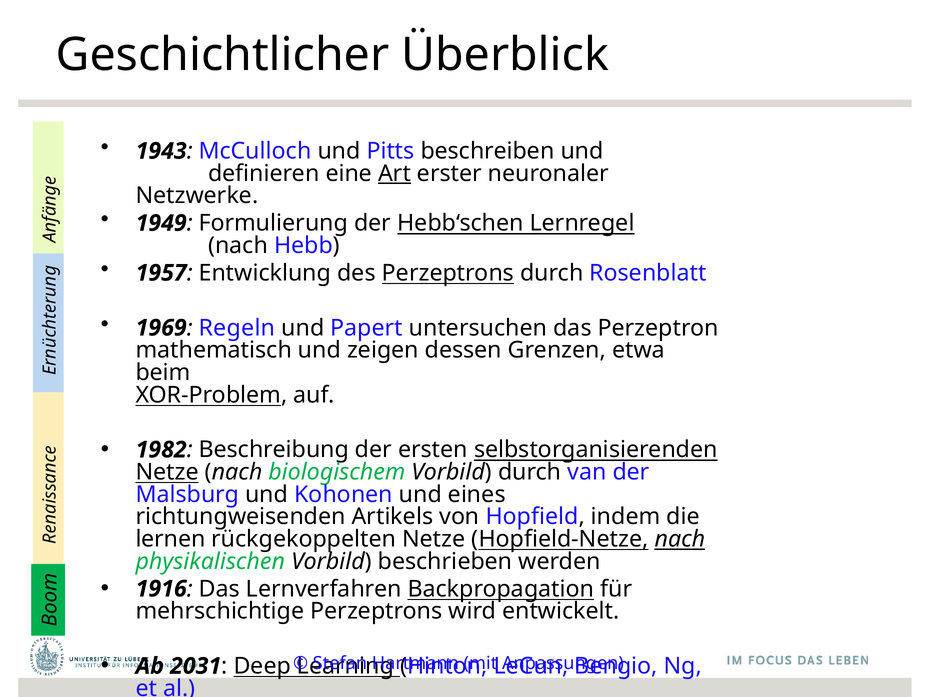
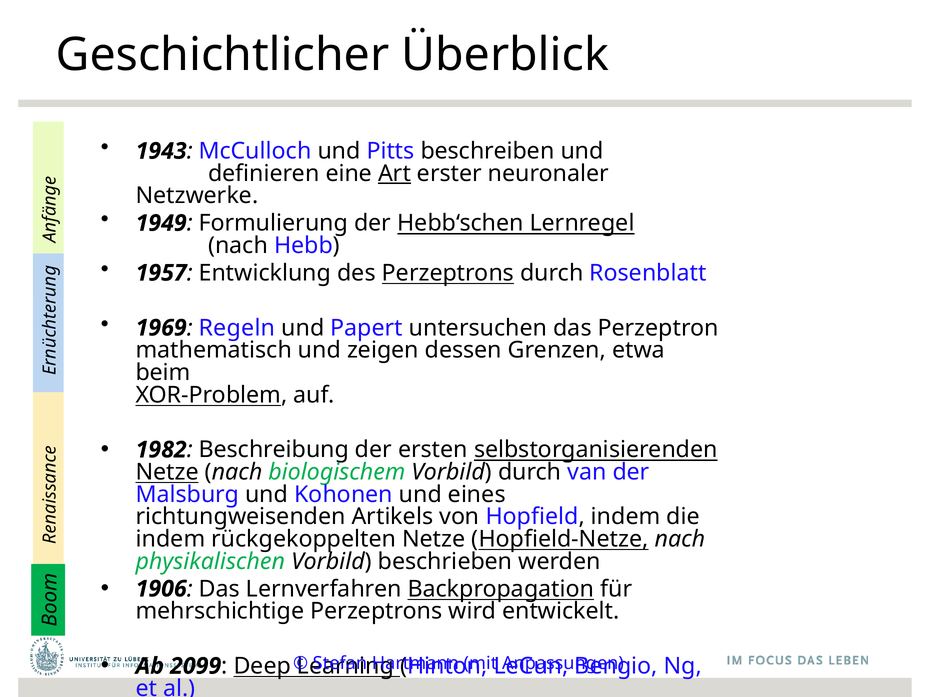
lernen at (171, 539): lernen -> indem
nach at (680, 539) underline: present -> none
1916: 1916 -> 1906
2031: 2031 -> 2099
